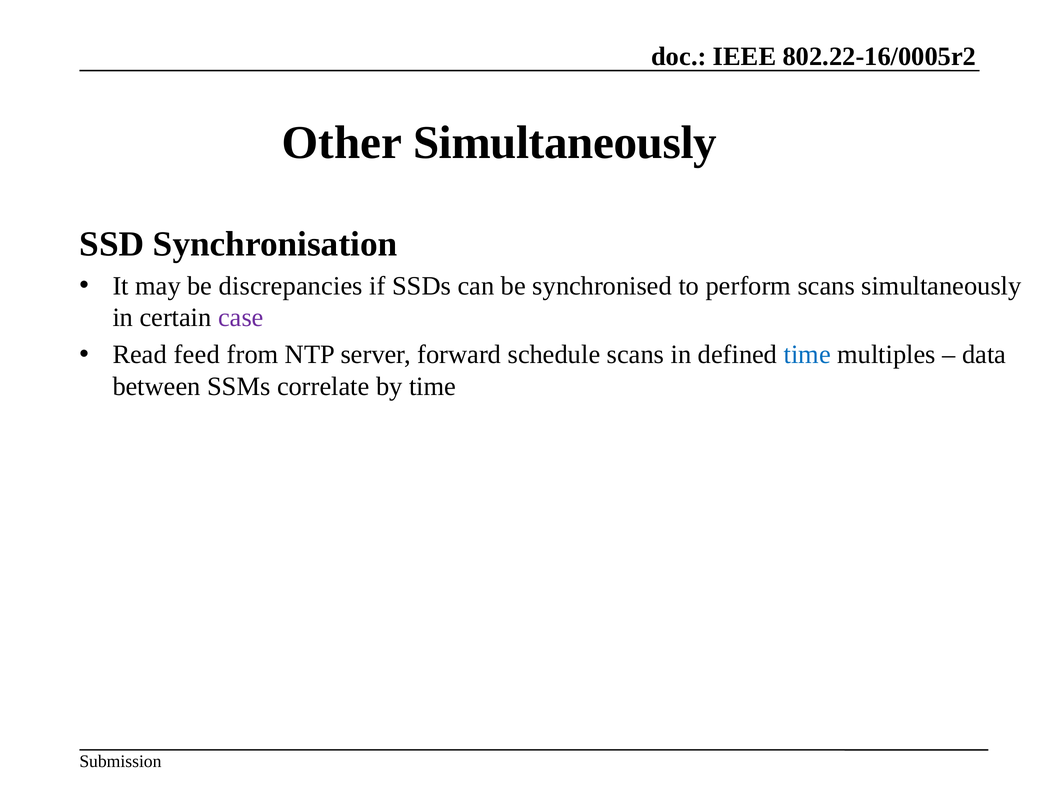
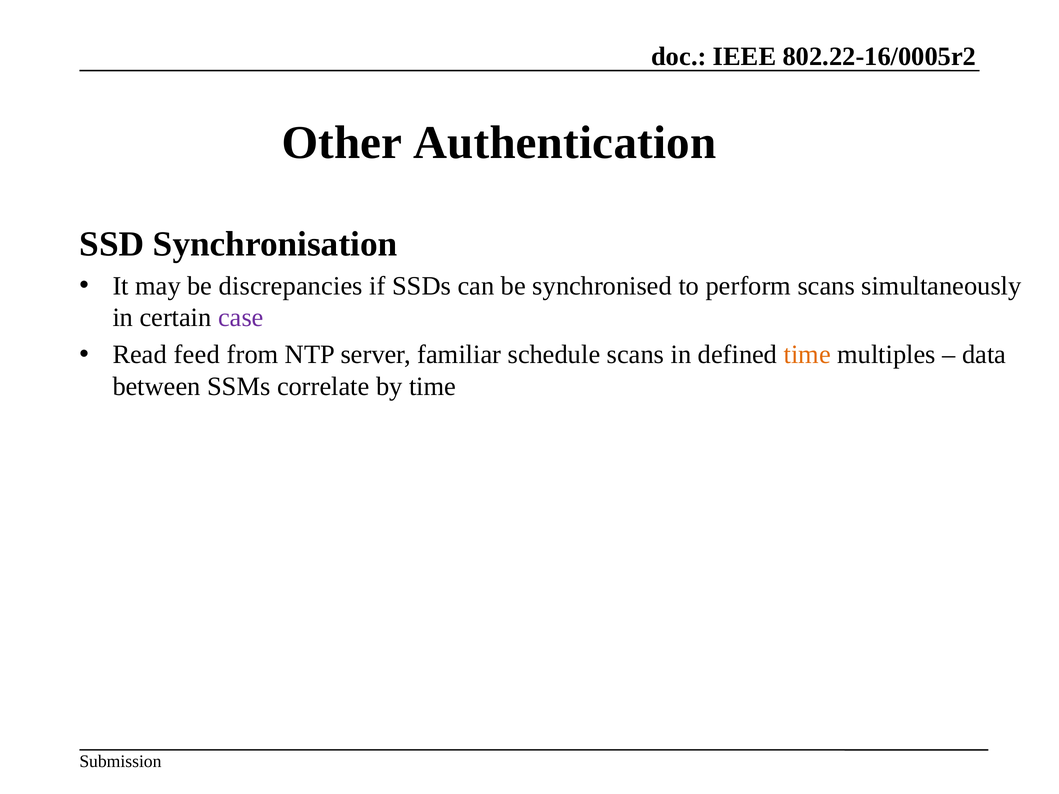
Other Simultaneously: Simultaneously -> Authentication
forward: forward -> familiar
time at (807, 355) colour: blue -> orange
